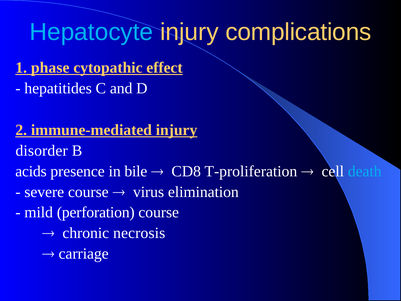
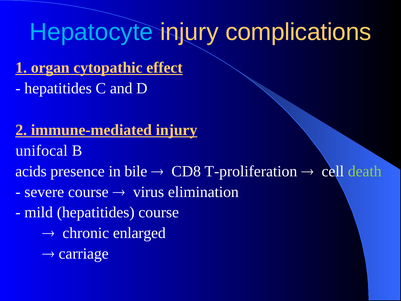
phase: phase -> organ
disorder: disorder -> unifocal
death colour: light blue -> light green
mild perforation: perforation -> hepatitides
necrosis: necrosis -> enlarged
